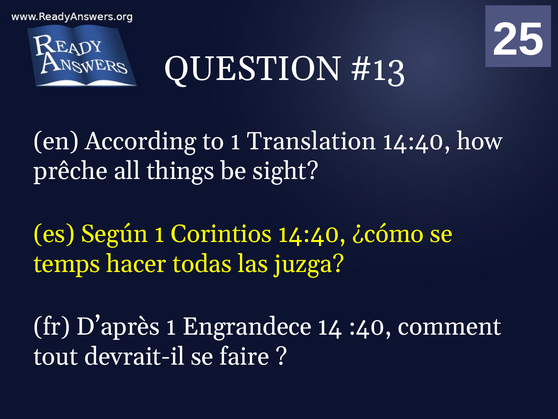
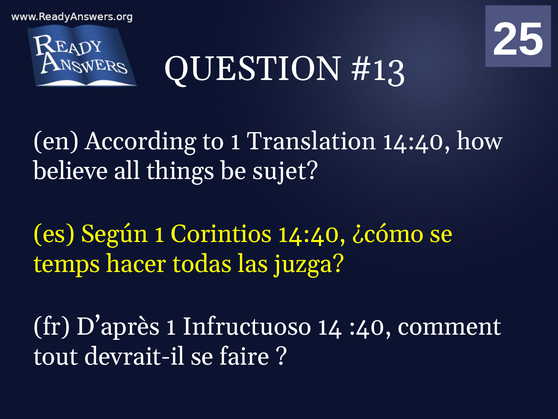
prêche: prêche -> believe
sight: sight -> sujet
Engrandece: Engrandece -> Infructuoso
